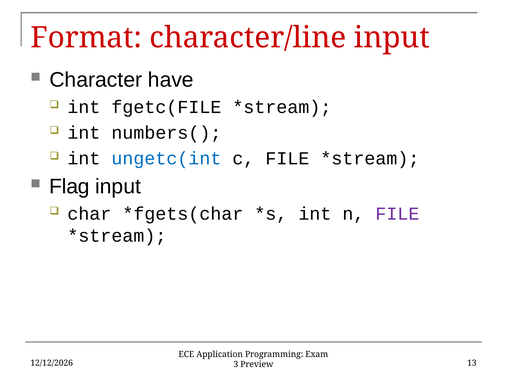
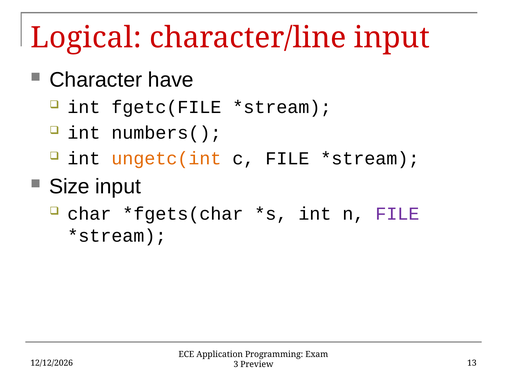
Format: Format -> Logical
ungetc(int colour: blue -> orange
Flag: Flag -> Size
